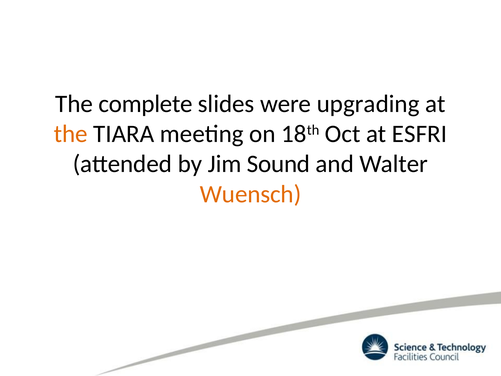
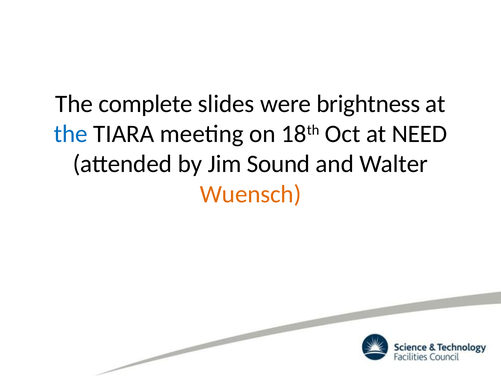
upgrading: upgrading -> brightness
the at (71, 134) colour: orange -> blue
ESFRI: ESFRI -> NEED
